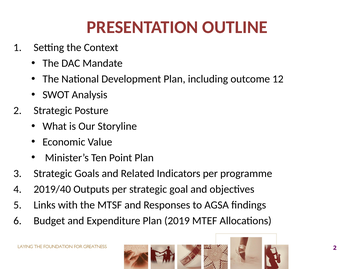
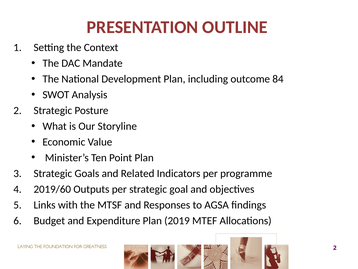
12: 12 -> 84
2019/40: 2019/40 -> 2019/60
